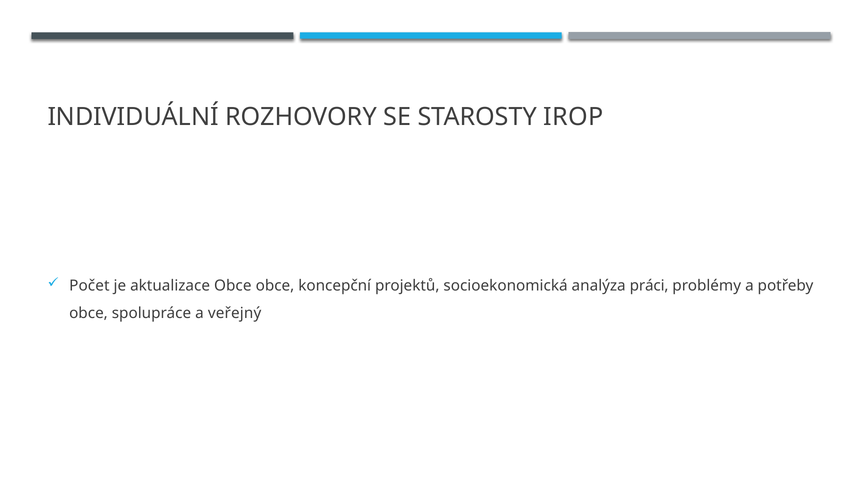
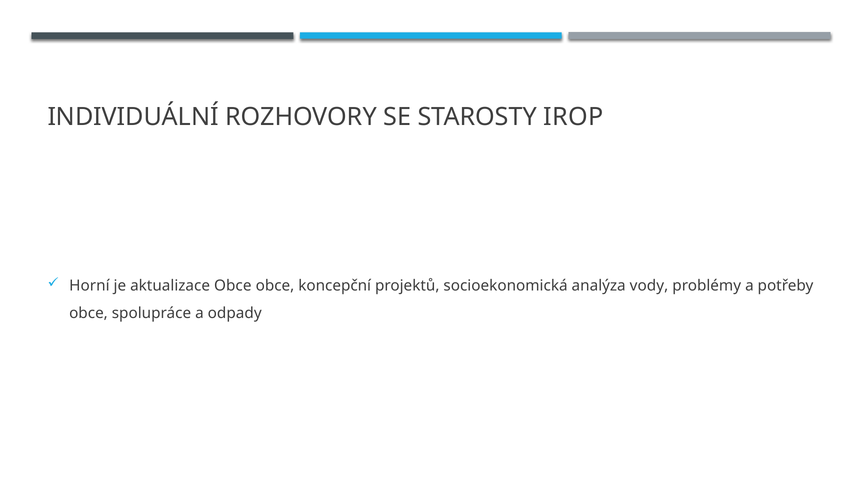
Počet: Počet -> Horní
práci: práci -> vody
veřejný: veřejný -> odpady
